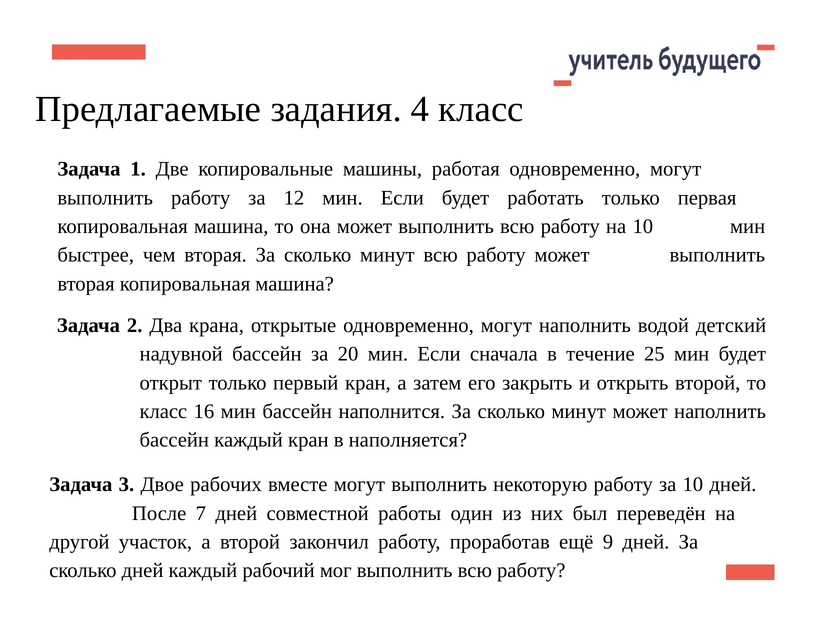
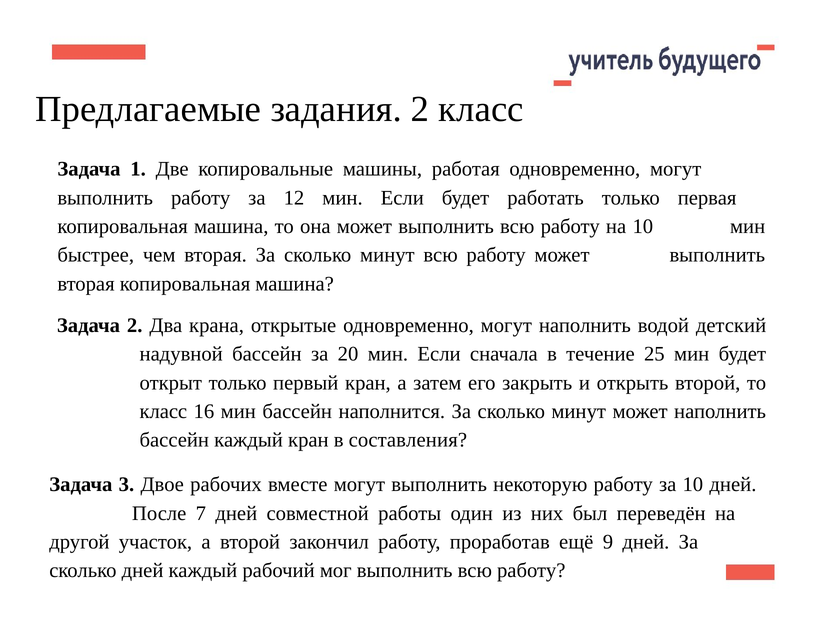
задания 4: 4 -> 2
наполняется: наполняется -> составления
